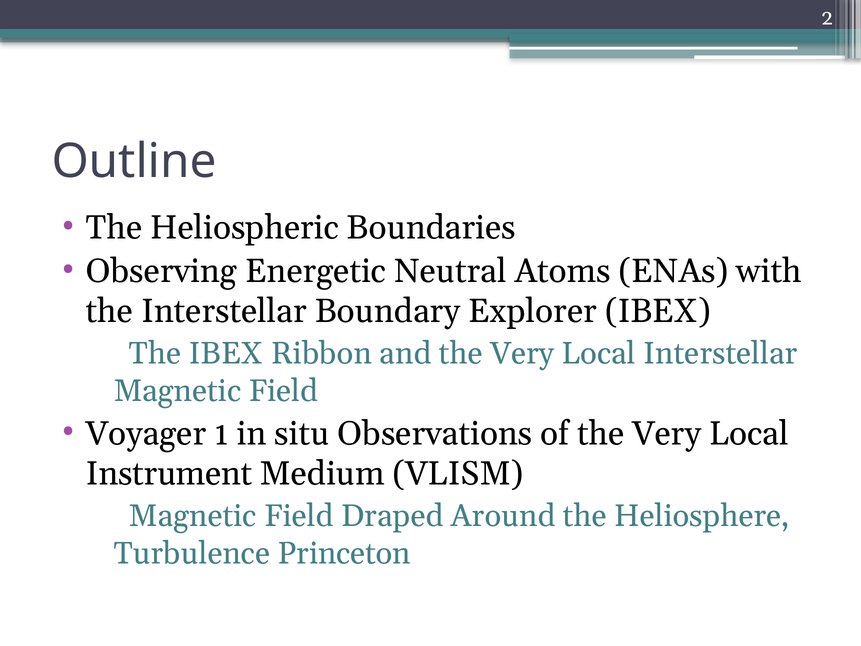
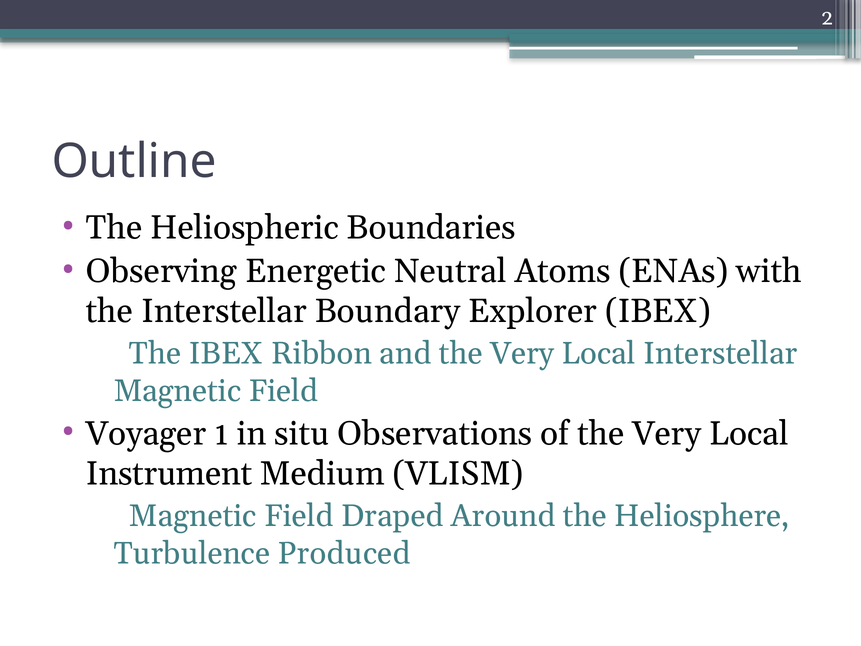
Princeton: Princeton -> Produced
